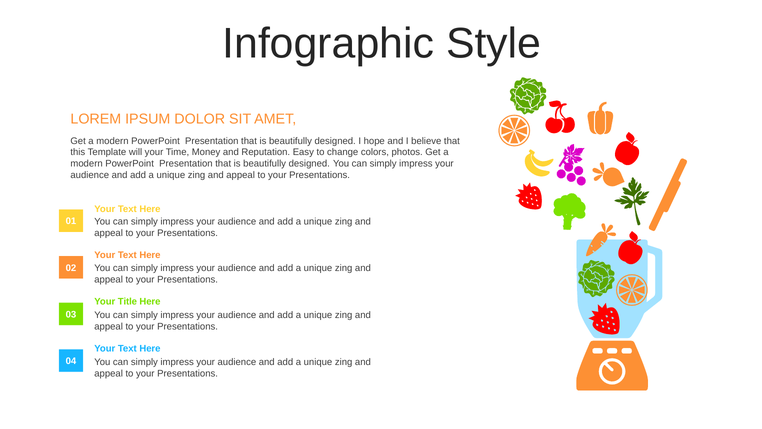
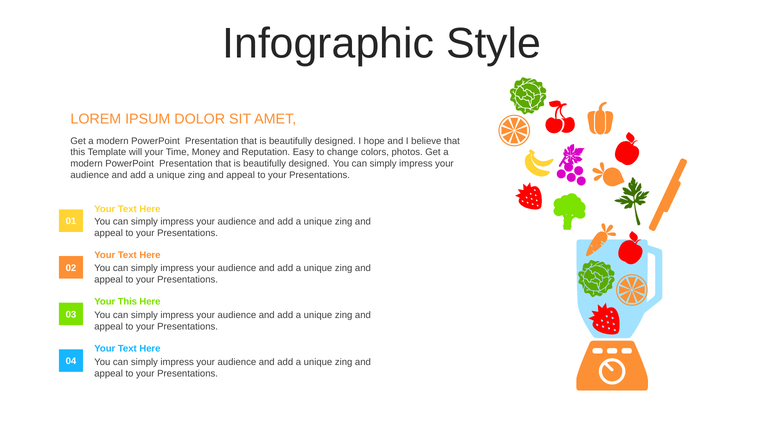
Your Title: Title -> This
